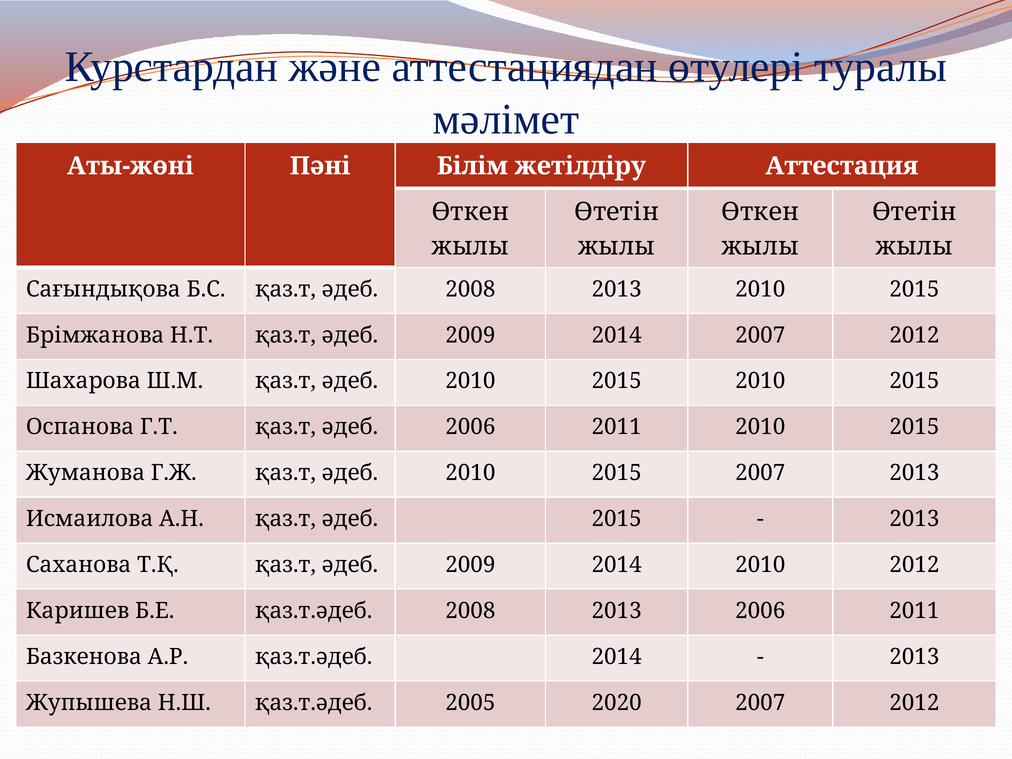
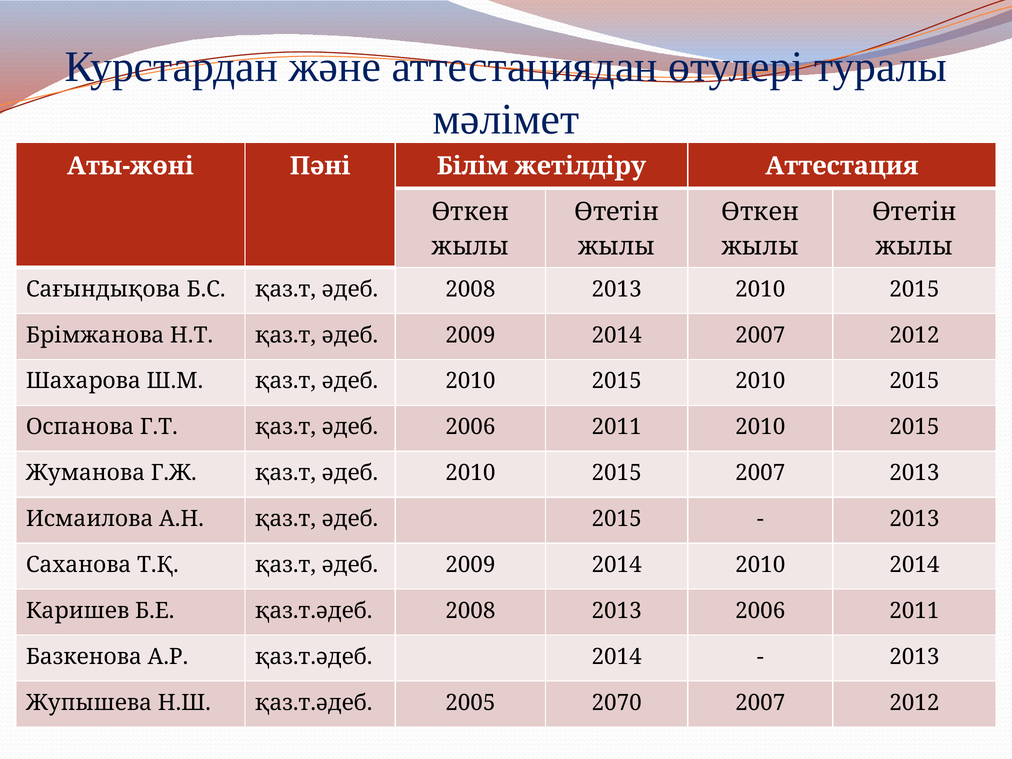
2010 2012: 2012 -> 2014
2020: 2020 -> 2070
